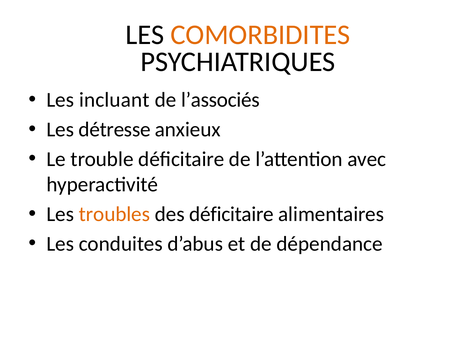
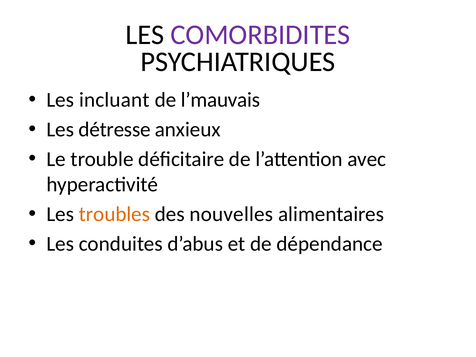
COMORBIDITES colour: orange -> purple
l’associés: l’associés -> l’mauvais
des déficitaire: déficitaire -> nouvelles
